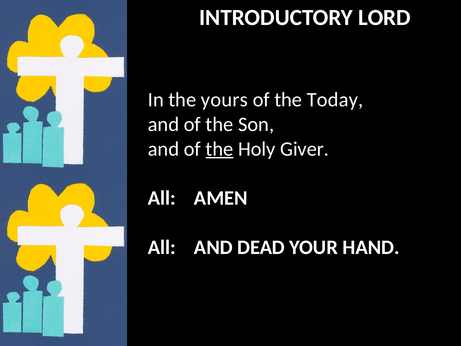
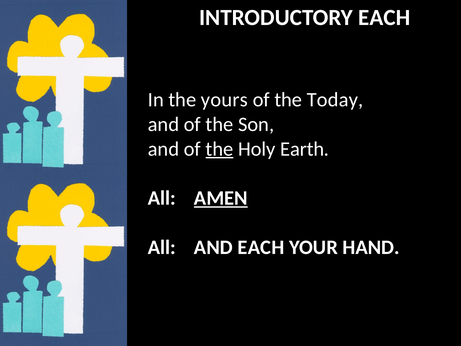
INTRODUCTORY LORD: LORD -> EACH
Giver: Giver -> Earth
AMEN underline: none -> present
AND DEAD: DEAD -> EACH
